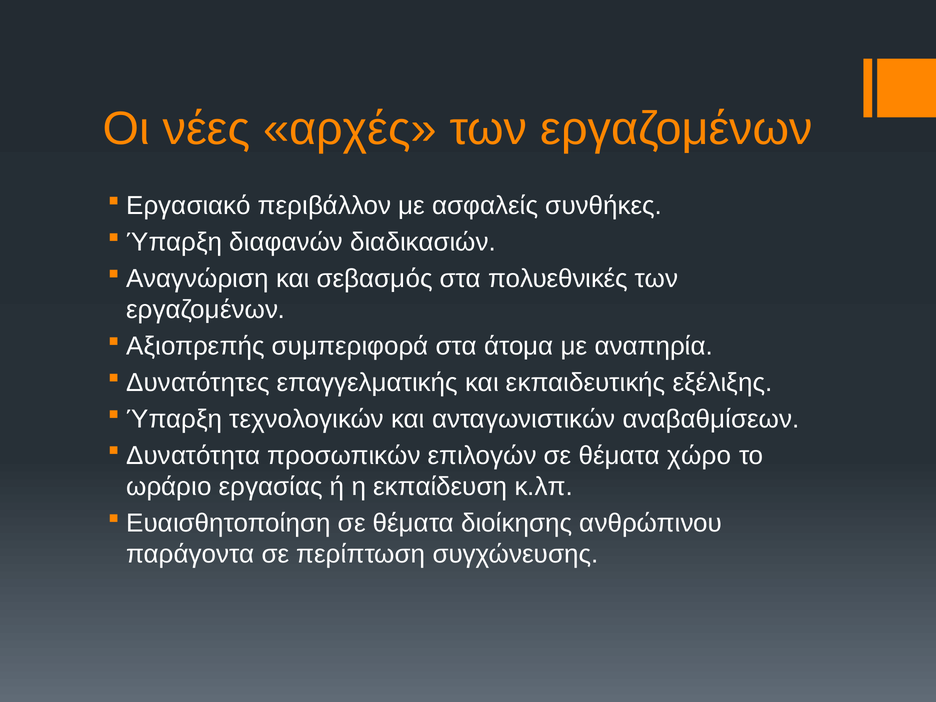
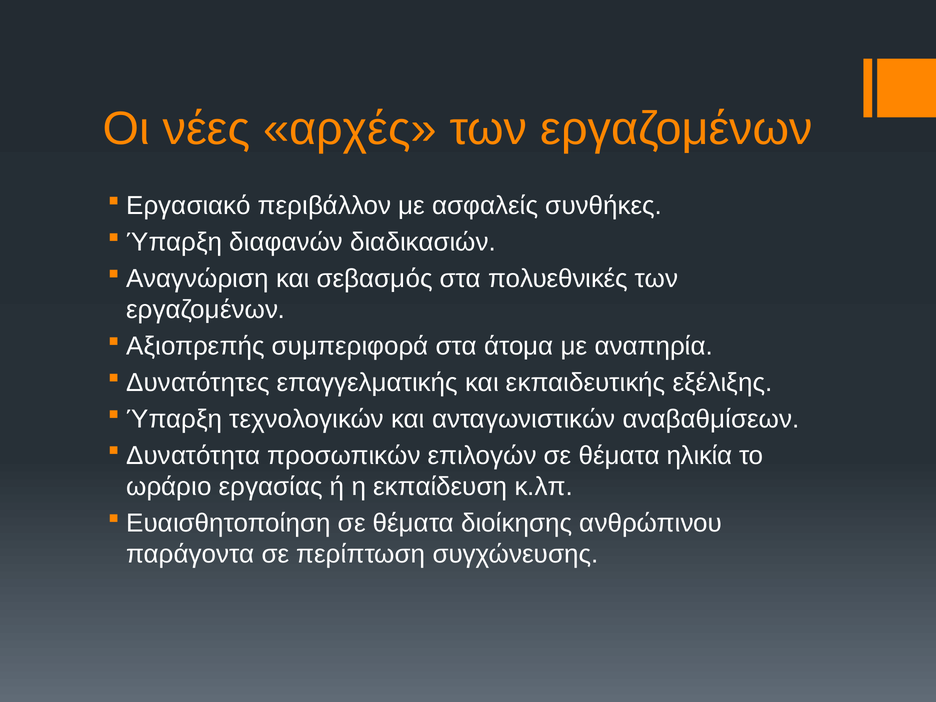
χώρο: χώρο -> ηλικία
